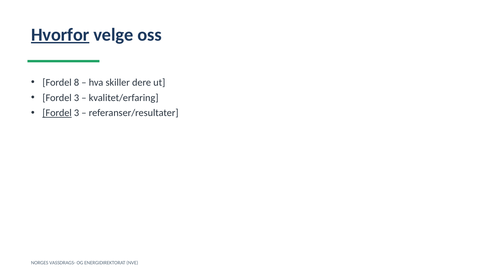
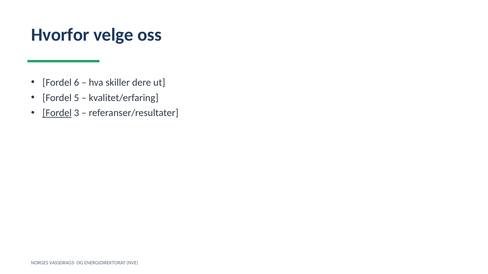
Hvorfor underline: present -> none
8: 8 -> 6
3 at (77, 98): 3 -> 5
